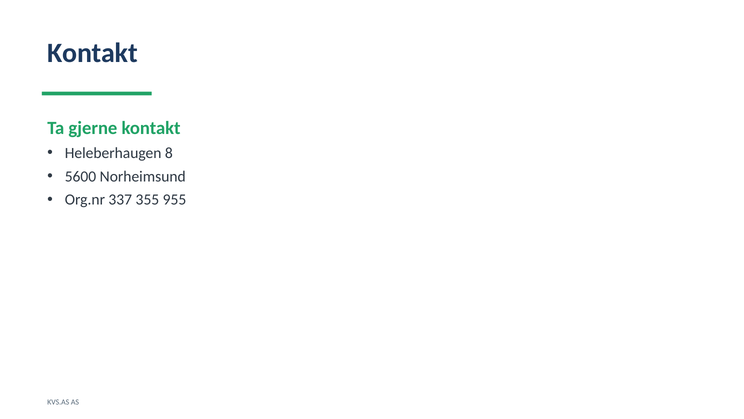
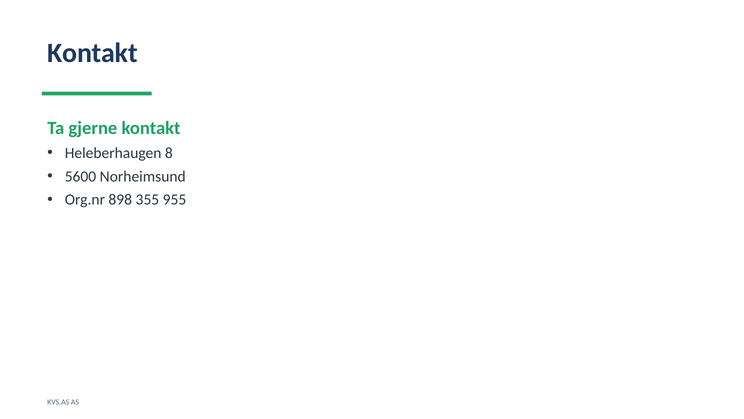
337: 337 -> 898
